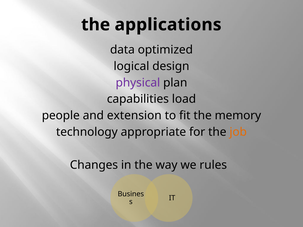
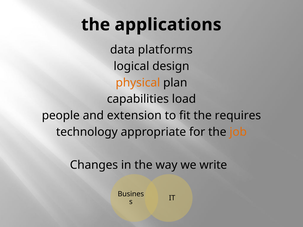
optimized: optimized -> platforms
physical colour: purple -> orange
memory: memory -> requires
rules: rules -> write
